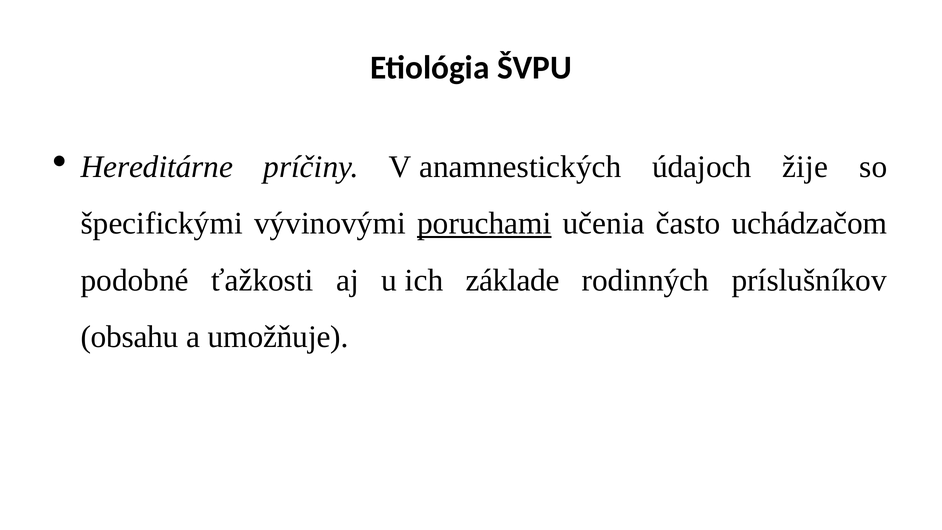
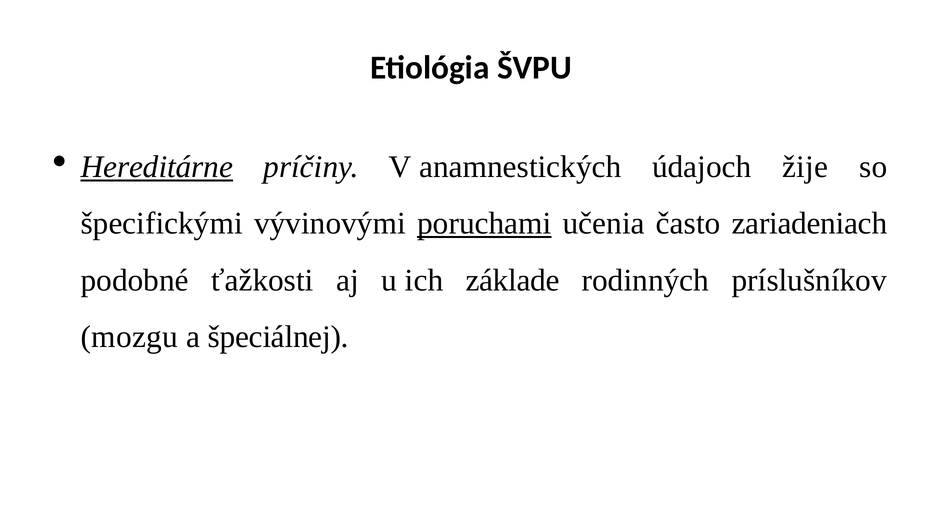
Hereditárne underline: none -> present
uchádzačom: uchádzačom -> zariadeniach
obsahu: obsahu -> mozgu
umožňuje: umožňuje -> špeciálnej
